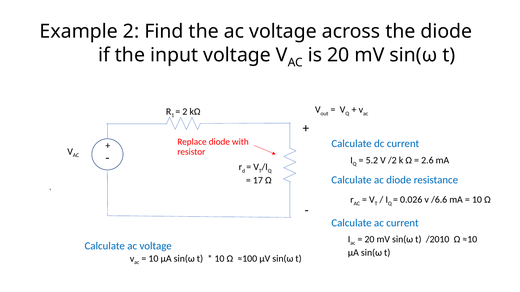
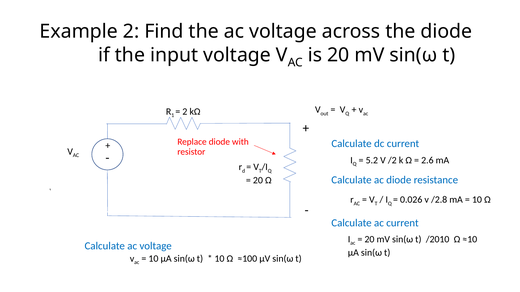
17 at (258, 181): 17 -> 20
/6.6: /6.6 -> /2.8
